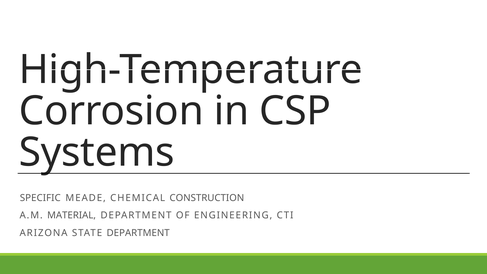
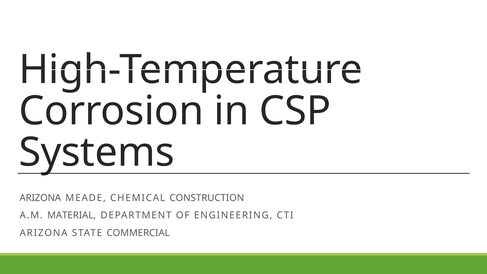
SPECIFIC at (40, 198): SPECIFIC -> ARIZONA
STATE DEPARTMENT: DEPARTMENT -> COMMERCIAL
